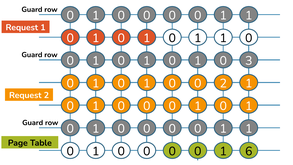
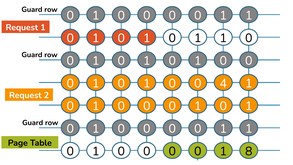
3 at (249, 61): 3 -> 0
0 2: 2 -> 4
6: 6 -> 8
